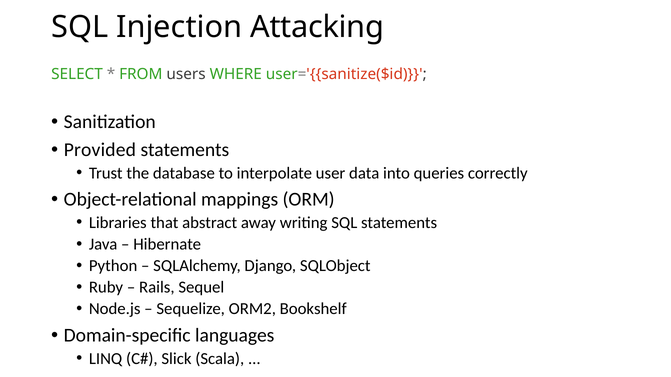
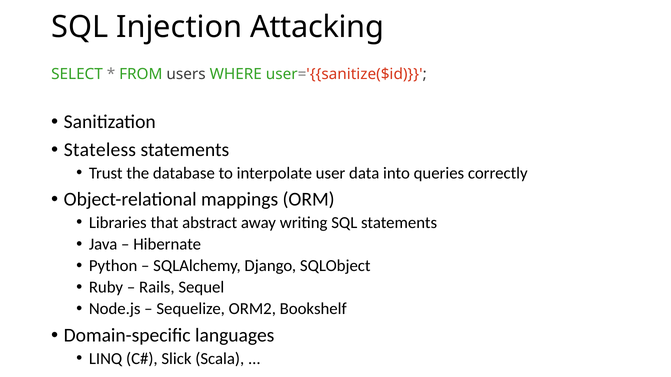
Provided: Provided -> Stateless
